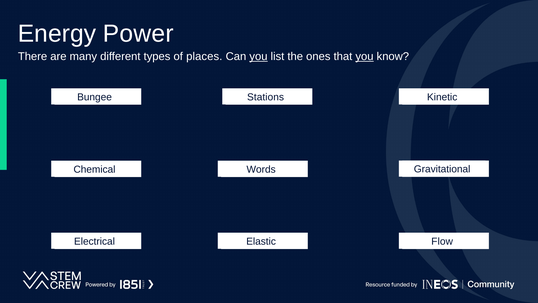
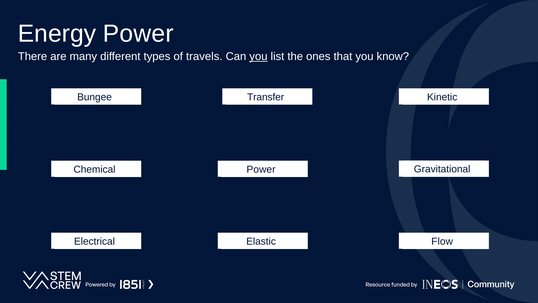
places: places -> travels
you at (364, 56) underline: present -> none
Stations: Stations -> Transfer
Chemical Words: Words -> Power
